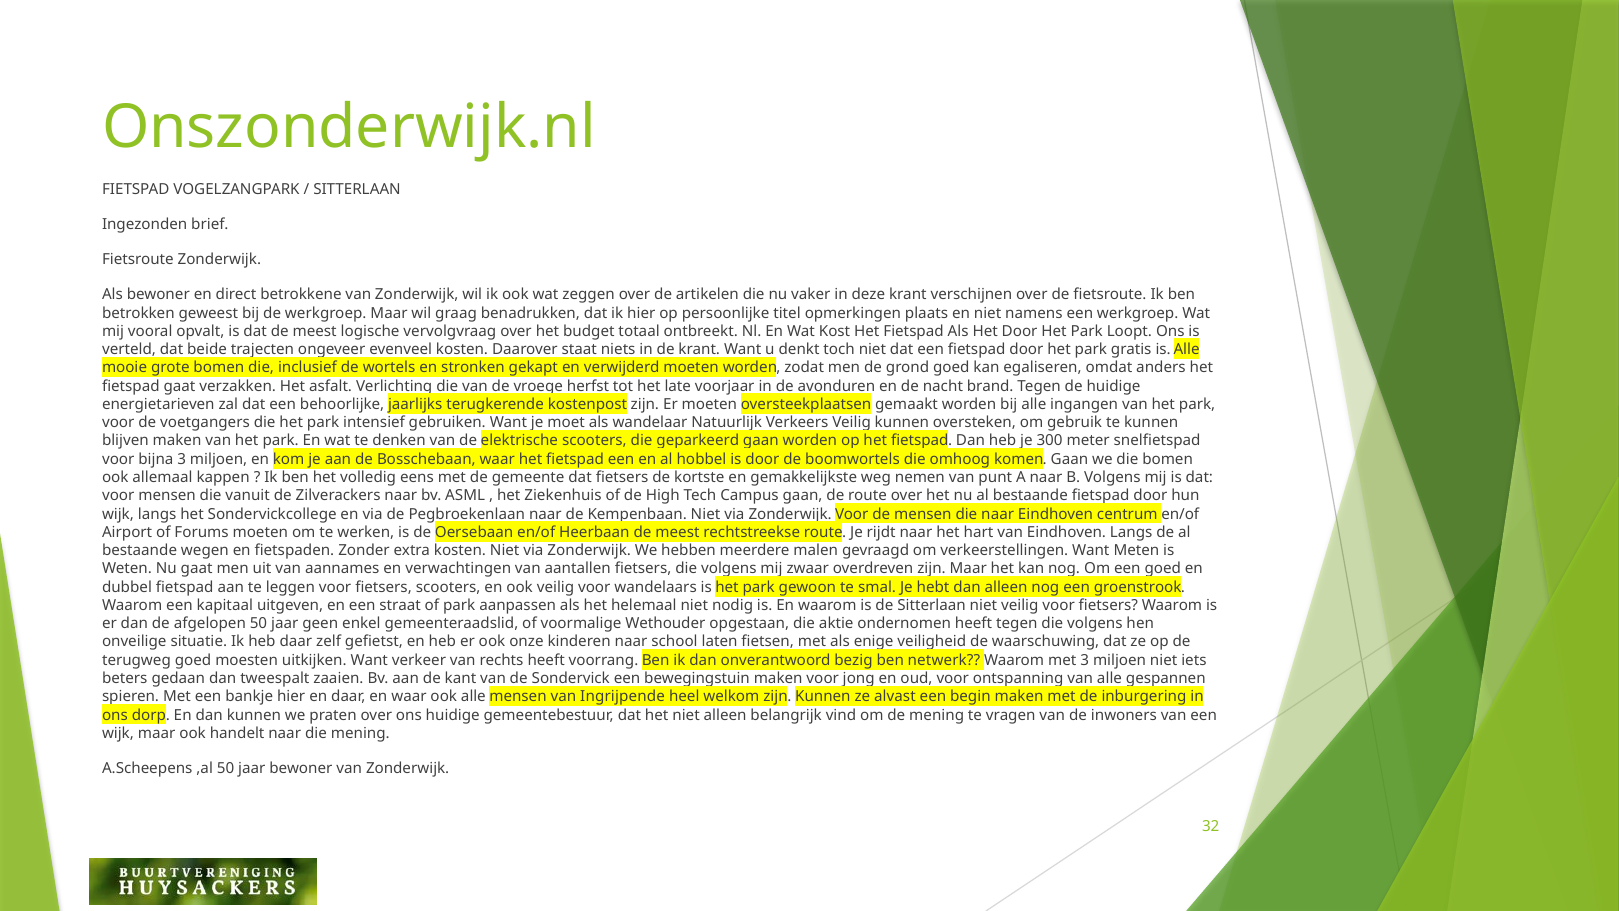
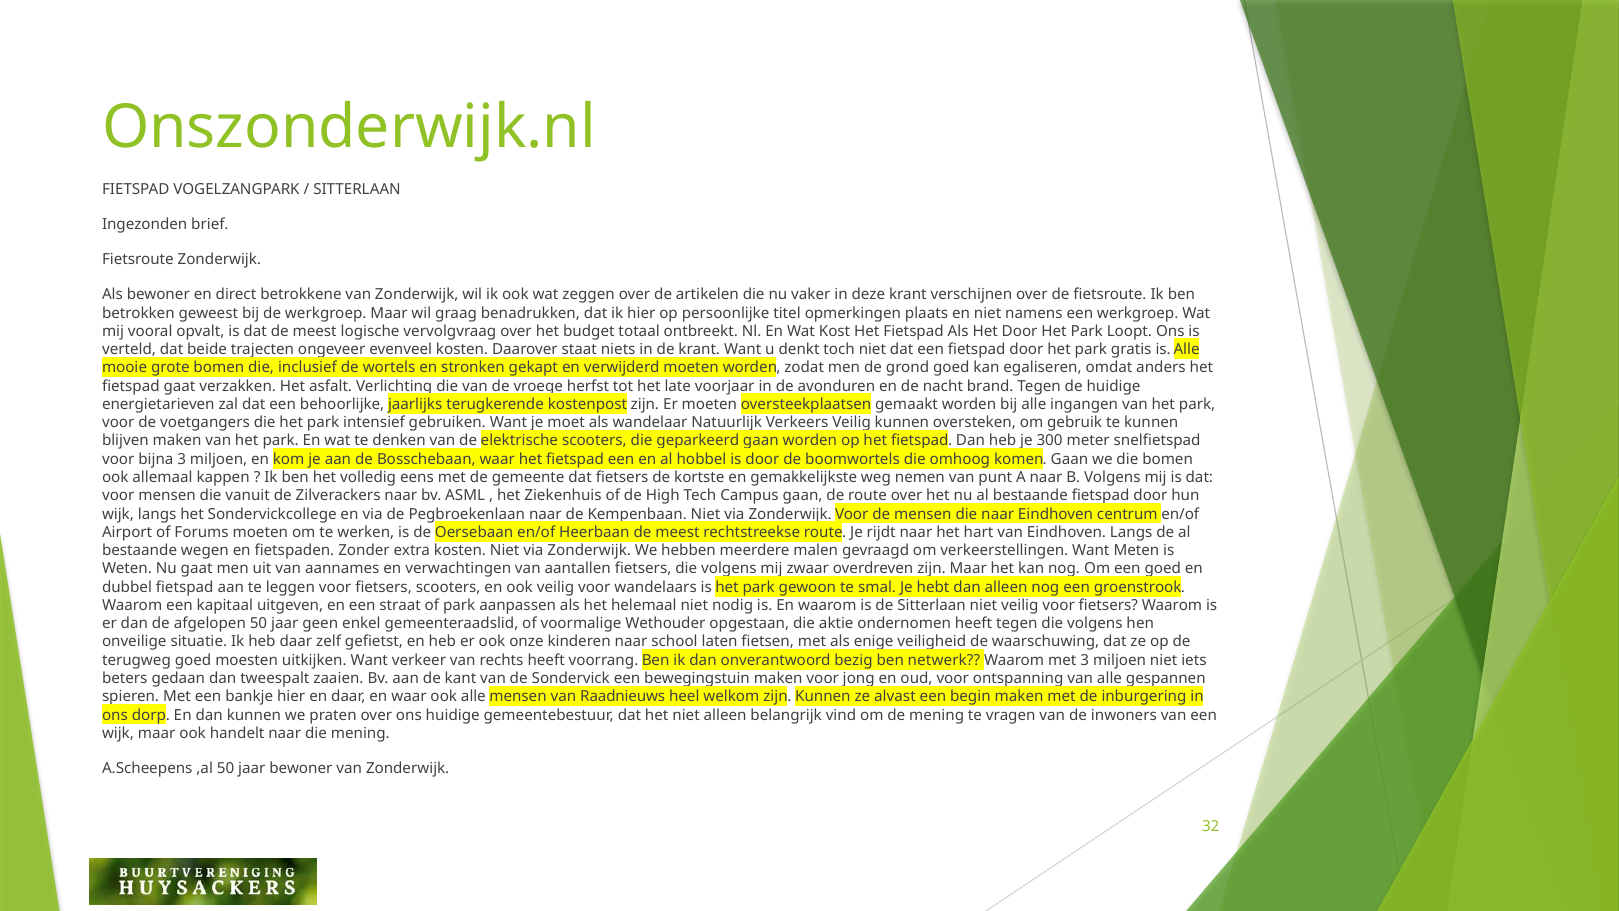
Ingrijpende: Ingrijpende -> Raadnieuws
